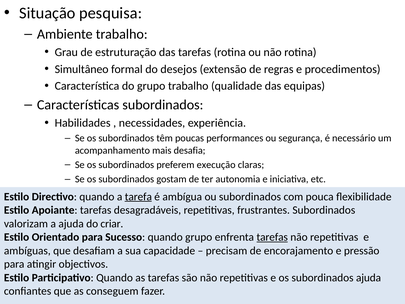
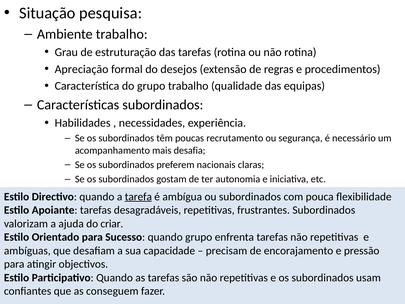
Simultâneo: Simultâneo -> Apreciação
performances: performances -> recrutamento
execução: execução -> nacionais
tarefas at (272, 237) underline: present -> none
subordinados ajuda: ajuda -> usam
